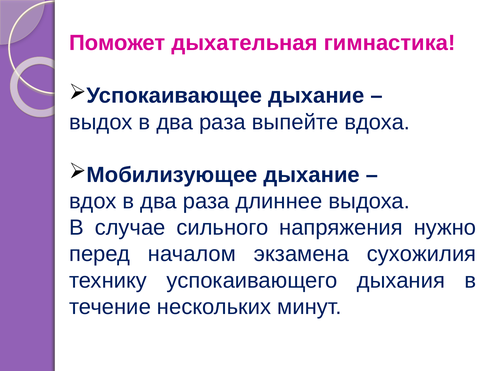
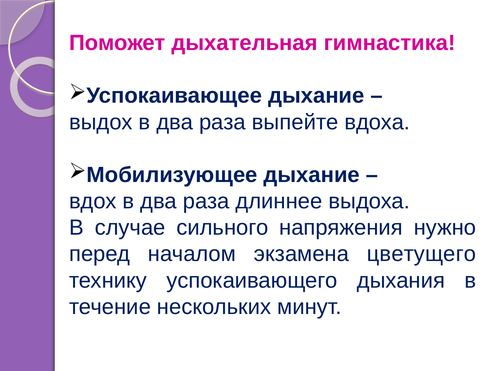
сухожилия: сухожилия -> цветущего
